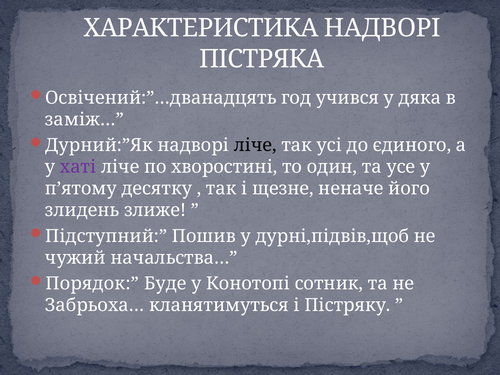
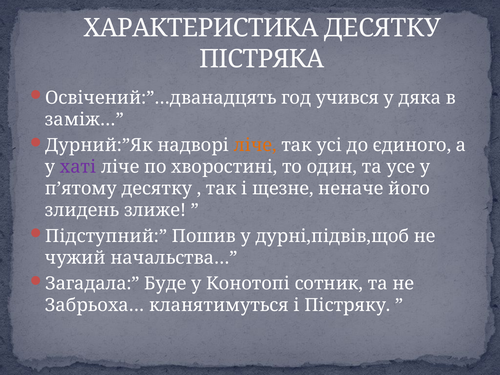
ХАРАКТЕРИСТИКА НАДВОРІ: НАДВОРІ -> ДЕСЯТКУ
ліче at (255, 145) colour: black -> orange
Порядок: Порядок -> Загадала
